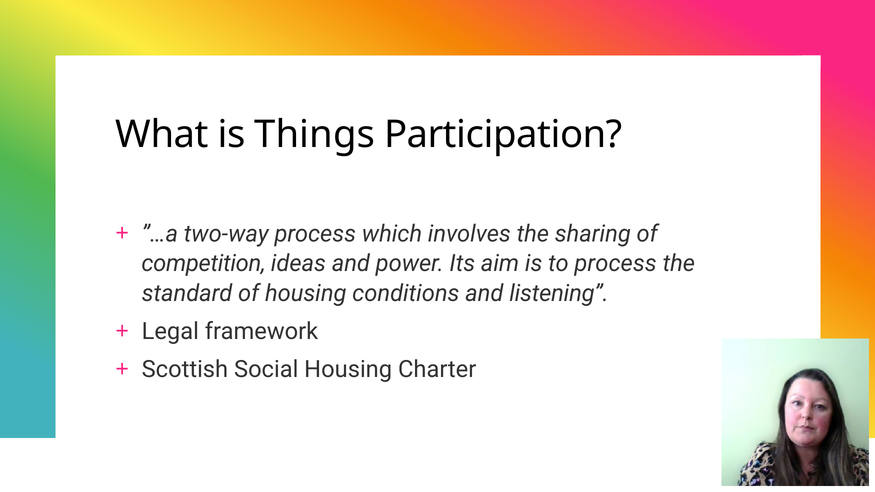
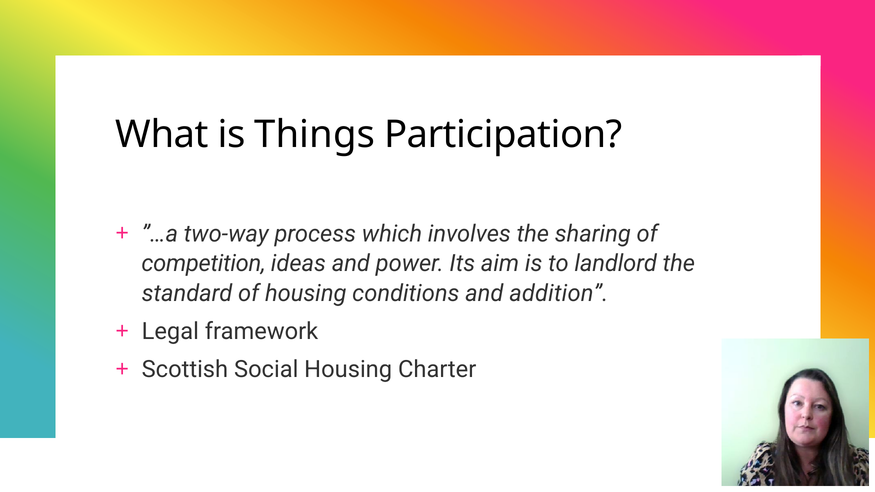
to process: process -> landlord
listening: listening -> addition
